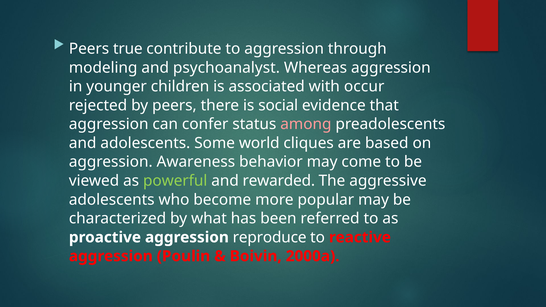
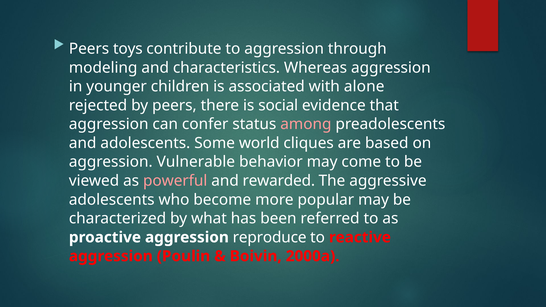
true: true -> toys
psychoanalyst: psychoanalyst -> characteristics
occur: occur -> alone
Awareness: Awareness -> Vulnerable
powerful colour: light green -> pink
